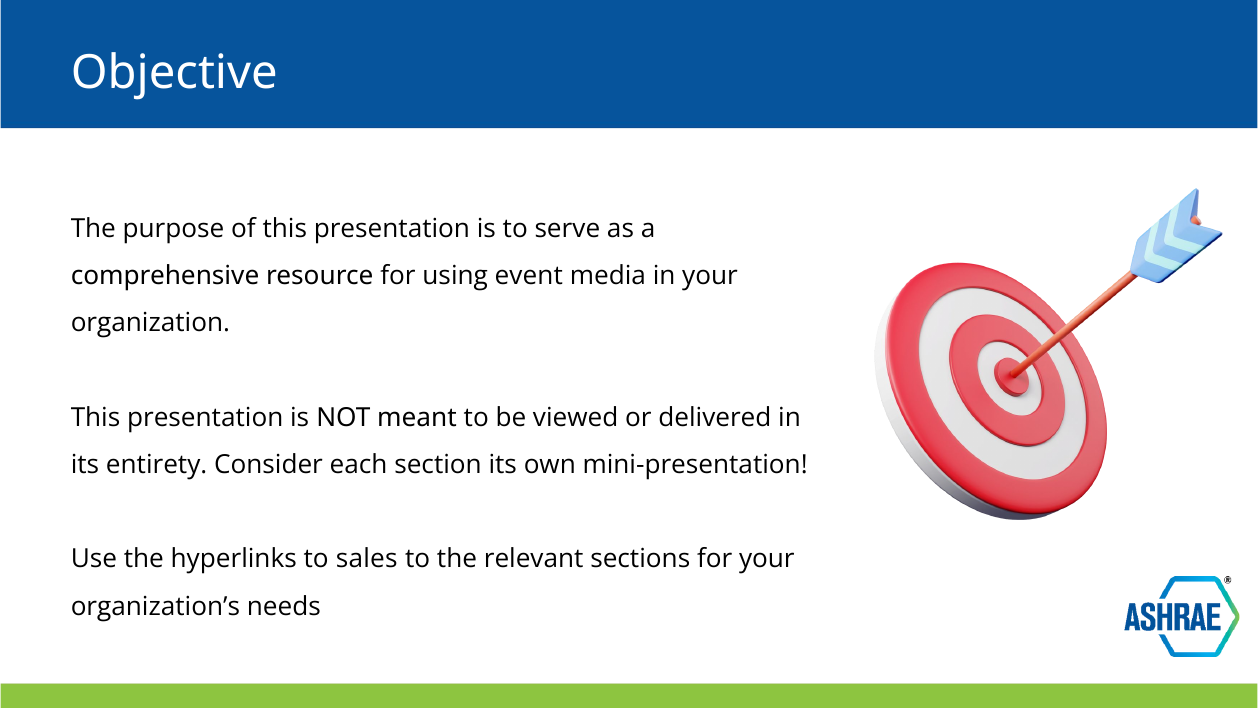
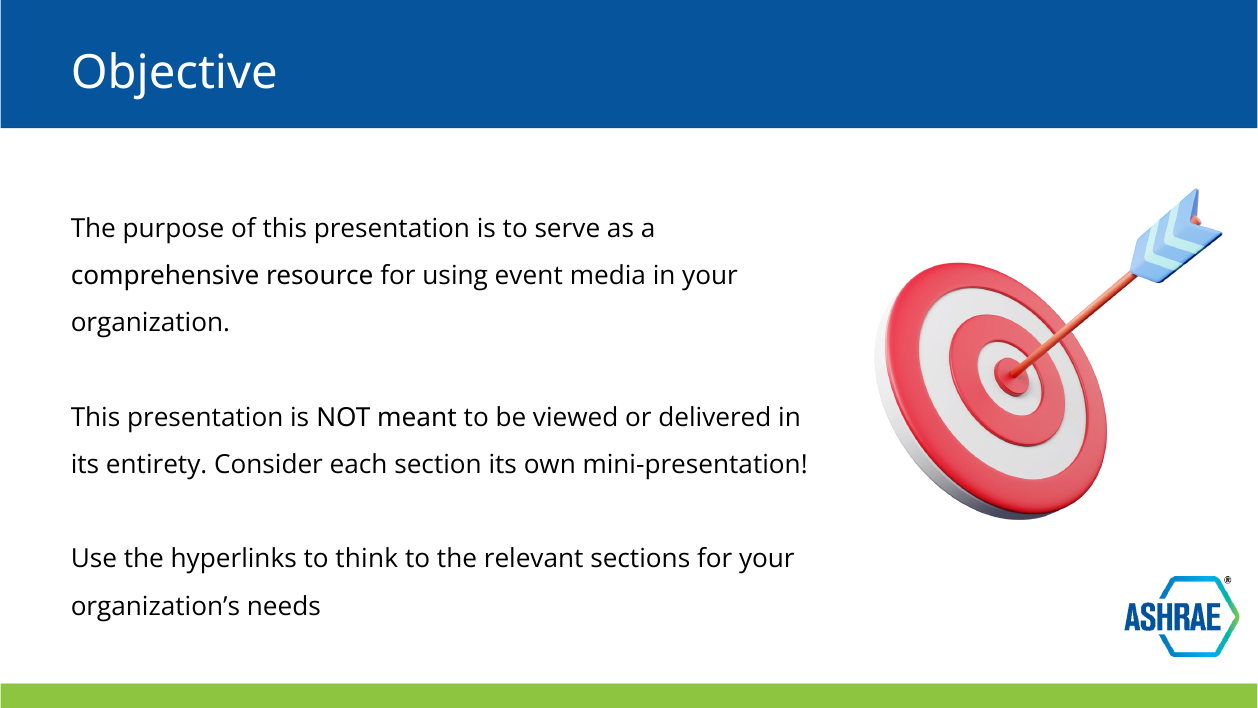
sales: sales -> think
